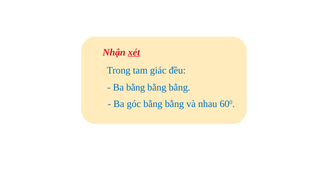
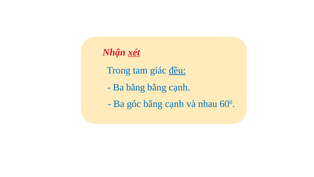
đều underline: none -> present
bằng at (180, 87): bằng -> cạnh
góc bằng bằng: bằng -> cạnh
